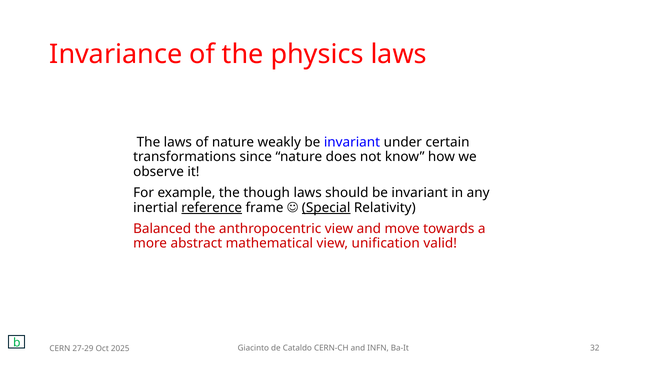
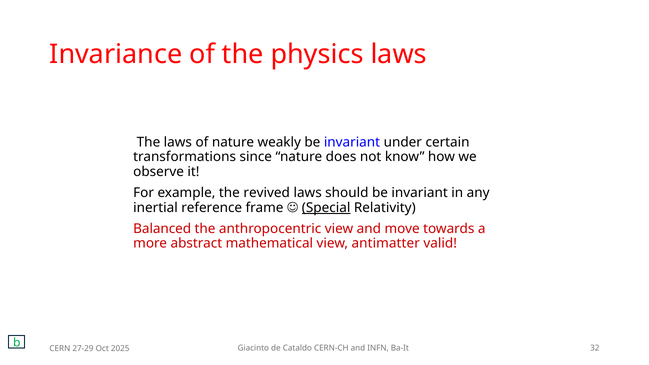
though: though -> revived
reference underline: present -> none
unification: unification -> antimatter
